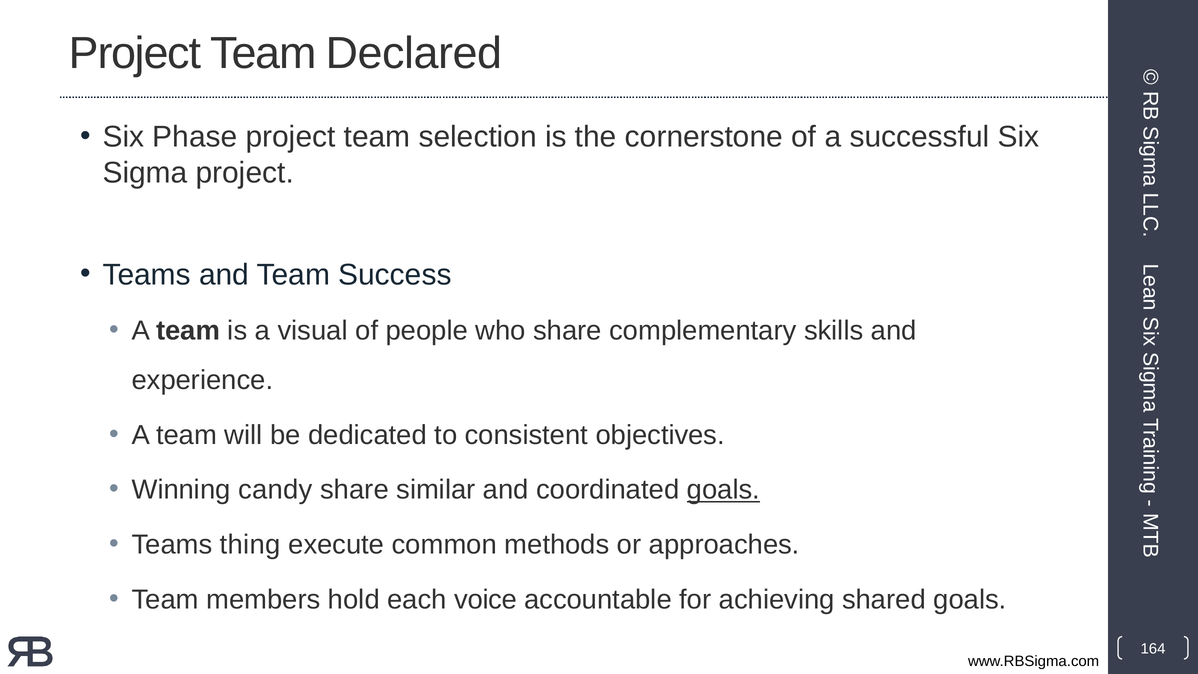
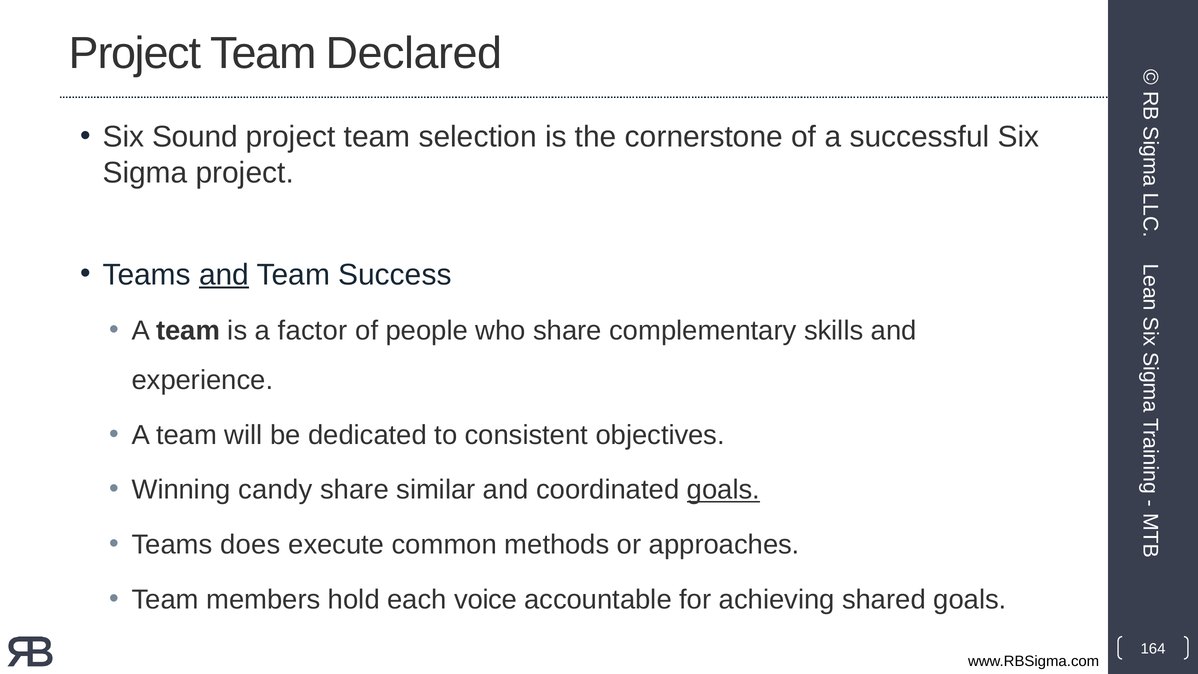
Phase: Phase -> Sound
and at (224, 275) underline: none -> present
visual: visual -> factor
thing: thing -> does
